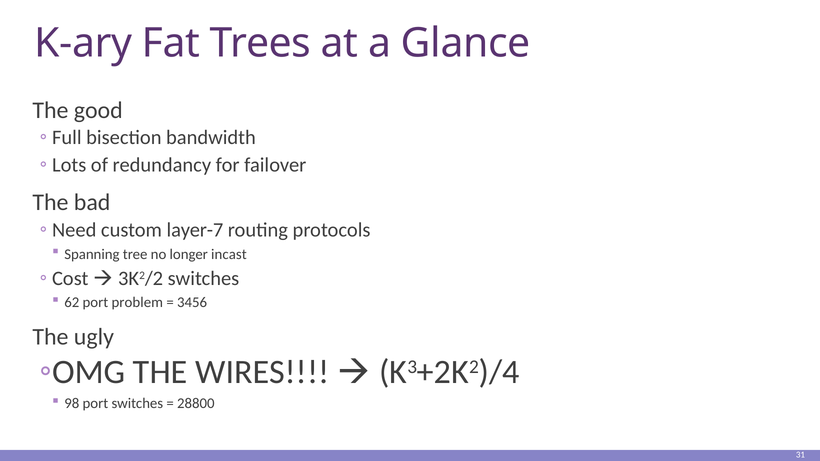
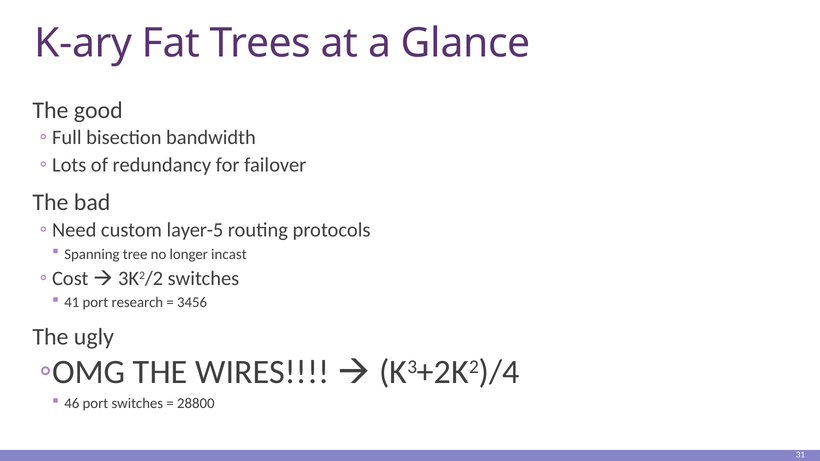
layer-7: layer-7 -> layer-5
62: 62 -> 41
problem: problem -> research
98: 98 -> 46
